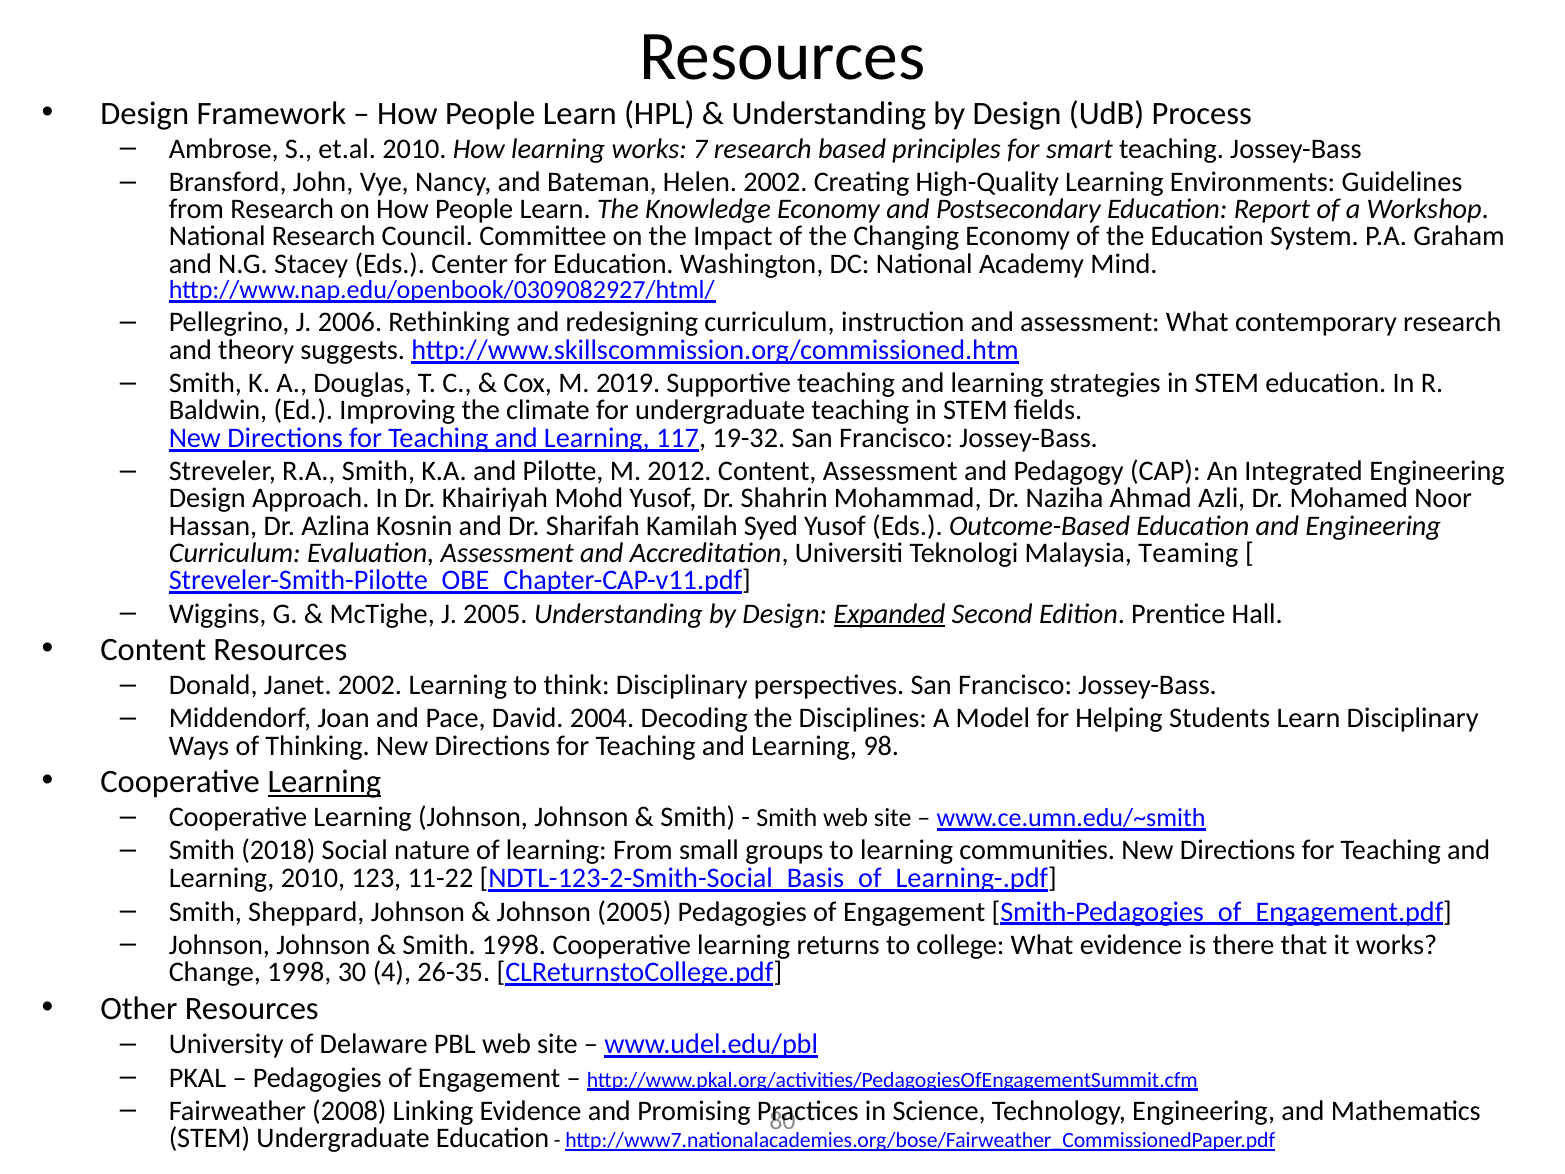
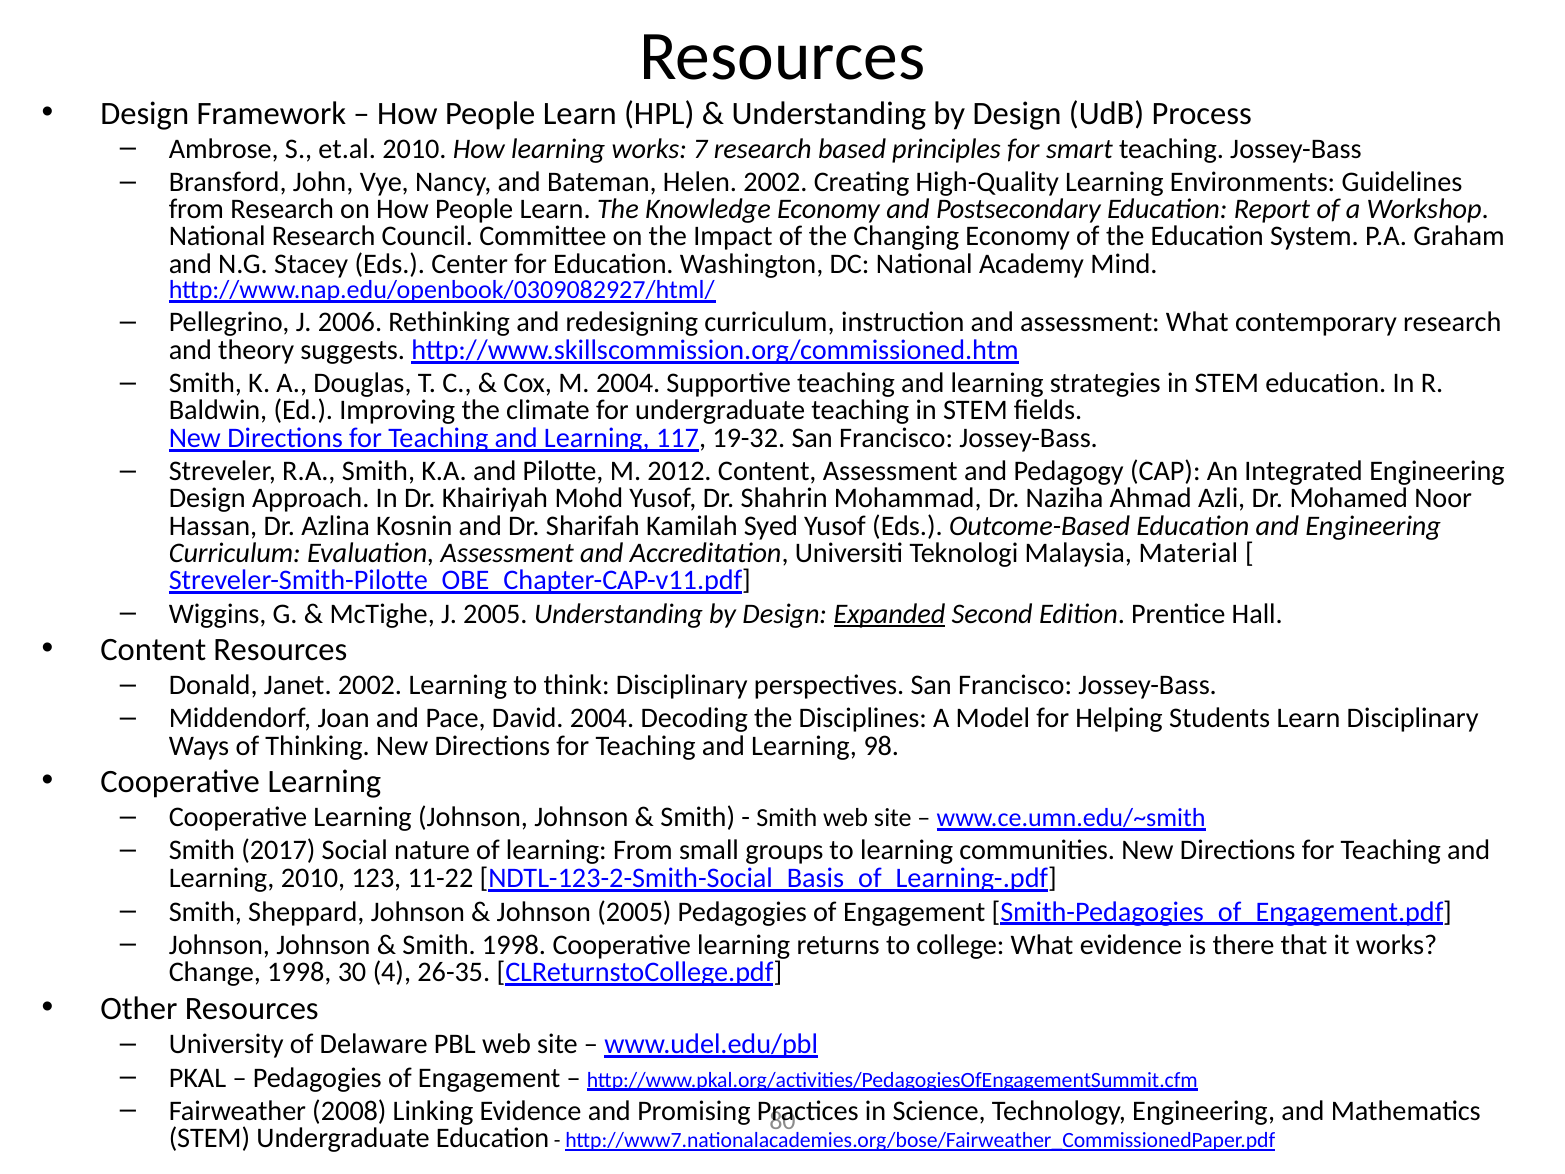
M 2019: 2019 -> 2004
Teaming: Teaming -> Material
Learning at (324, 782) underline: present -> none
2018: 2018 -> 2017
